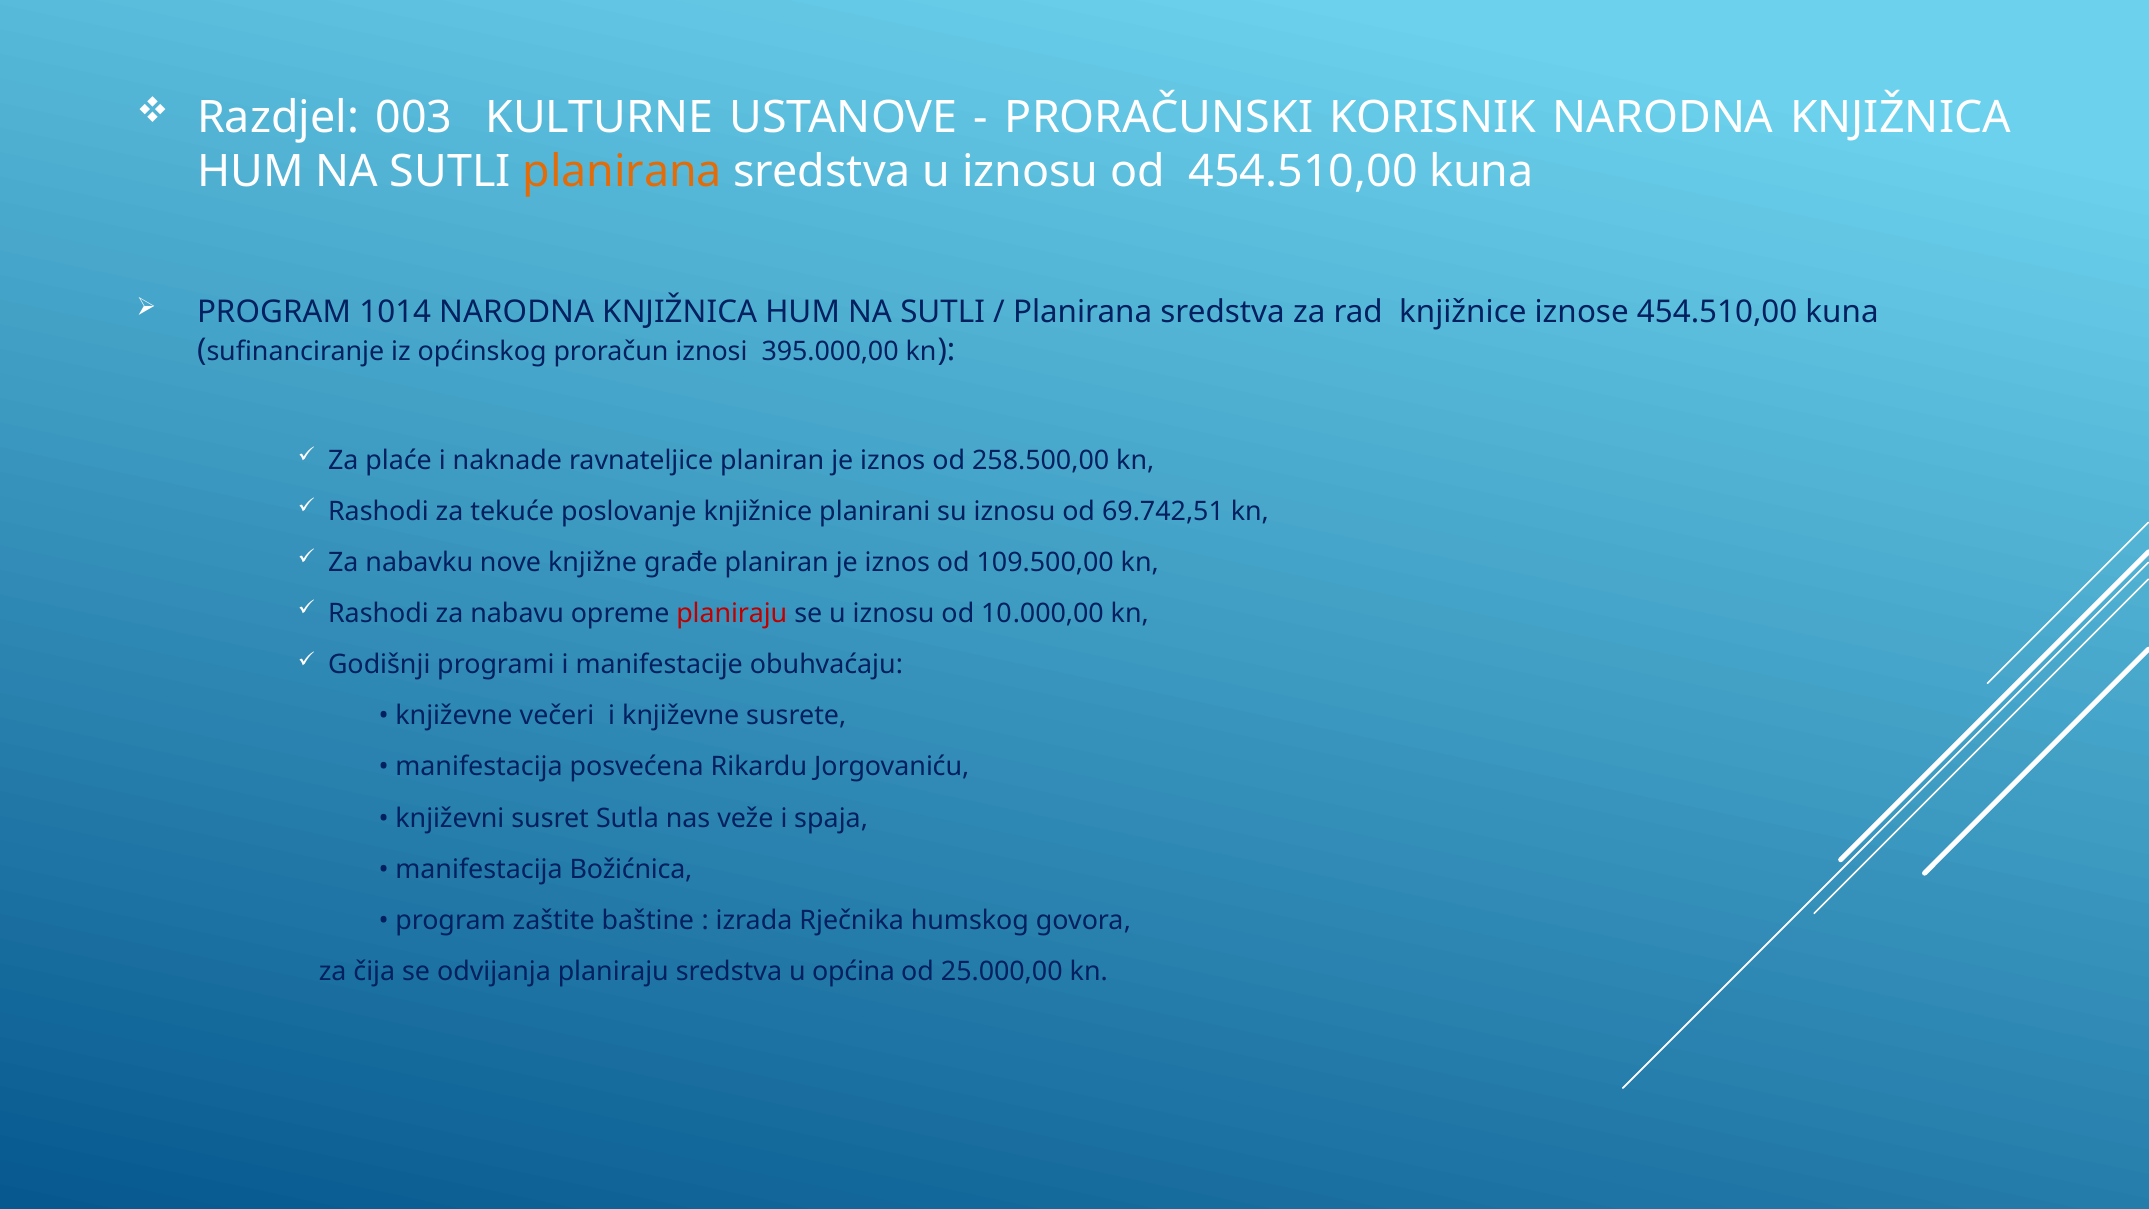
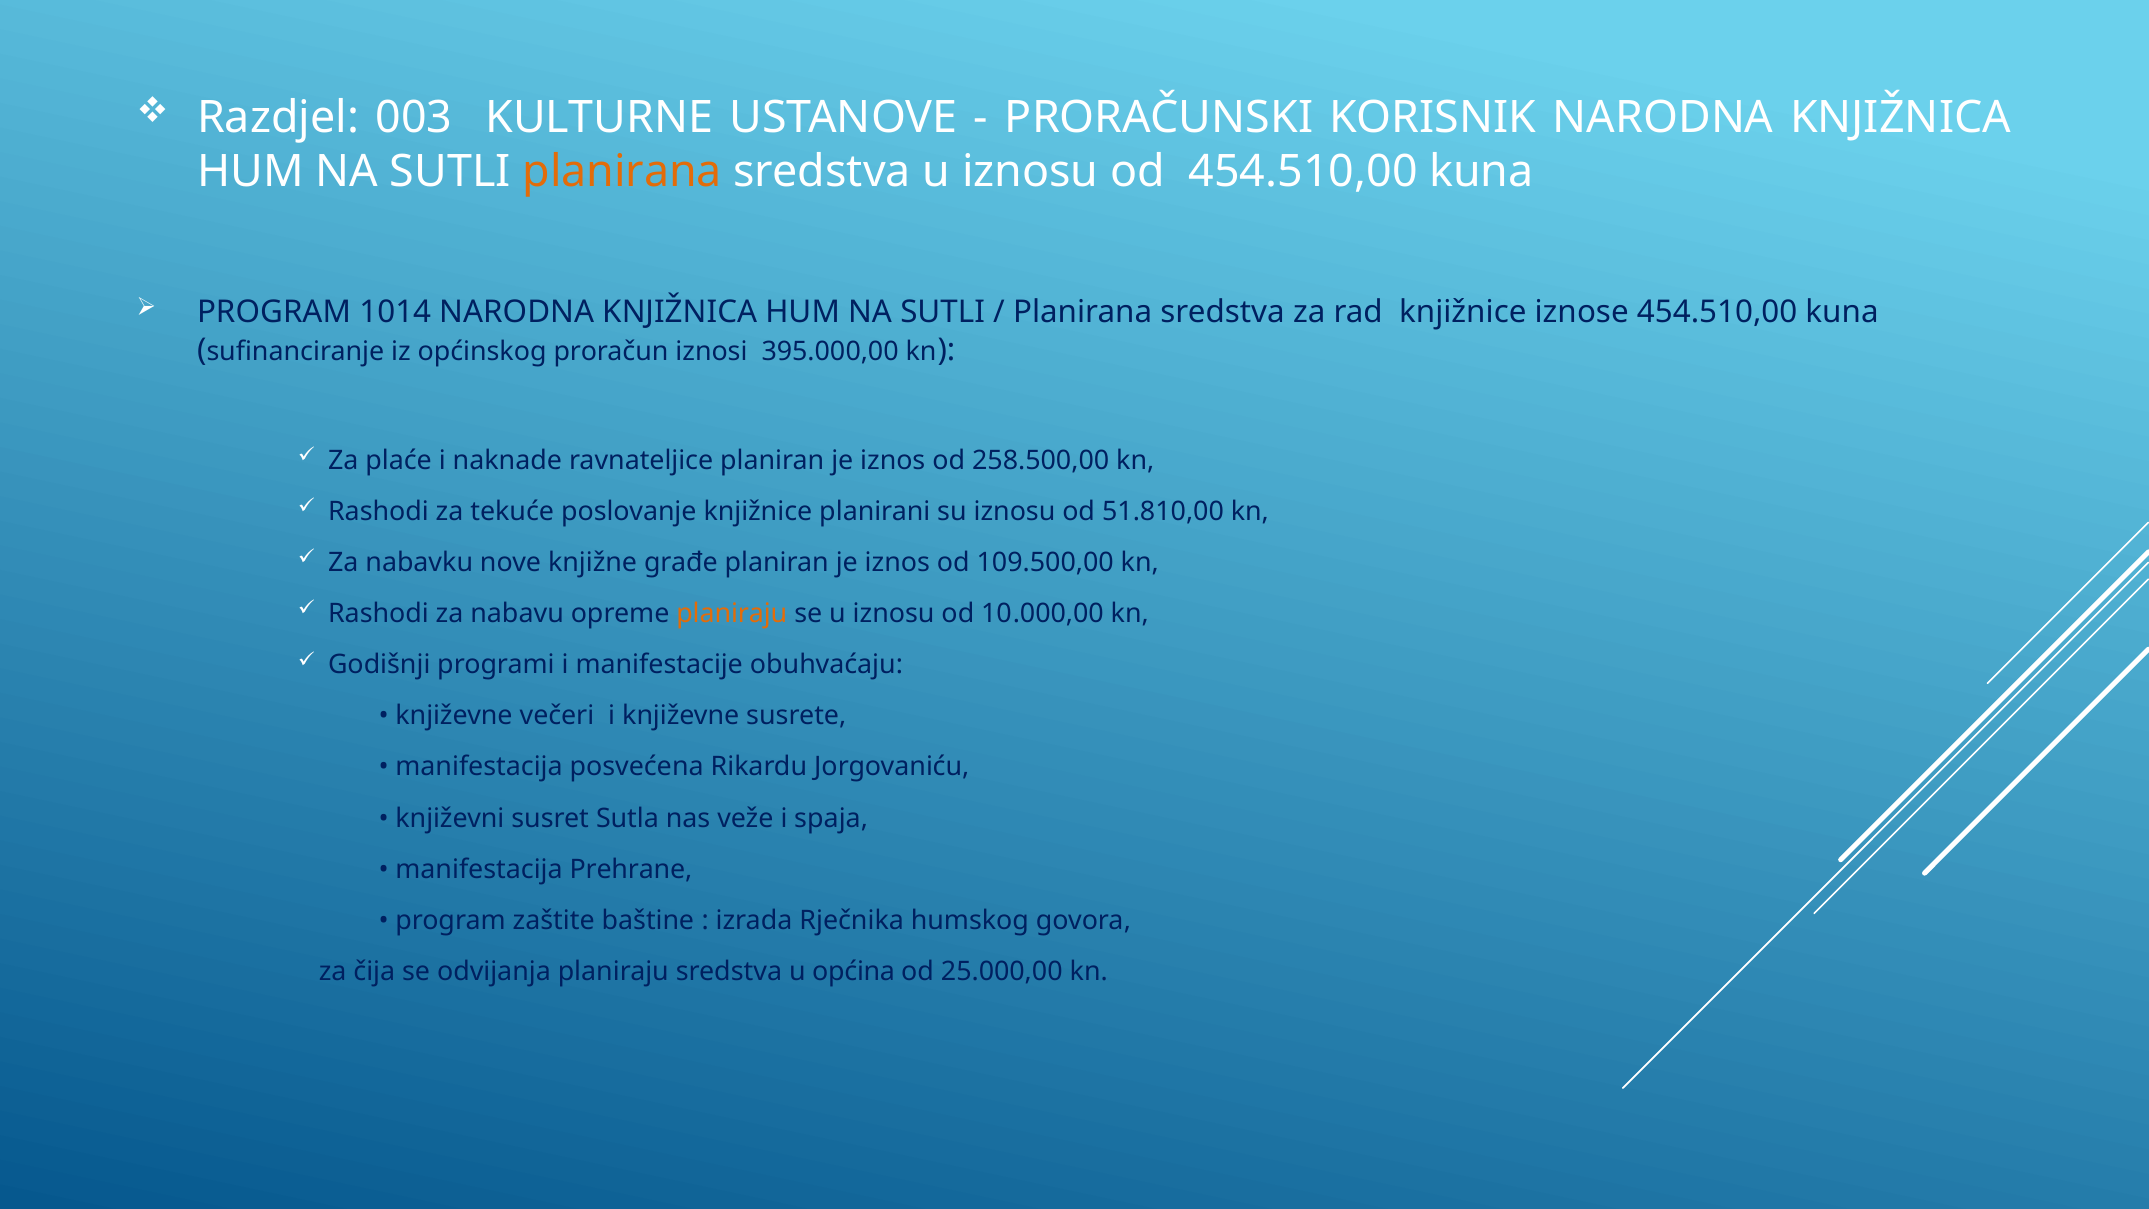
69.742,51: 69.742,51 -> 51.810,00
planiraju at (732, 614) colour: red -> orange
Božićnica: Božićnica -> Prehrane
